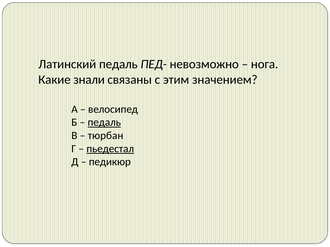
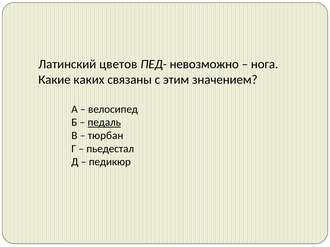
Латинский педаль: педаль -> цветов
знали: знали -> каких
пьедестал underline: present -> none
